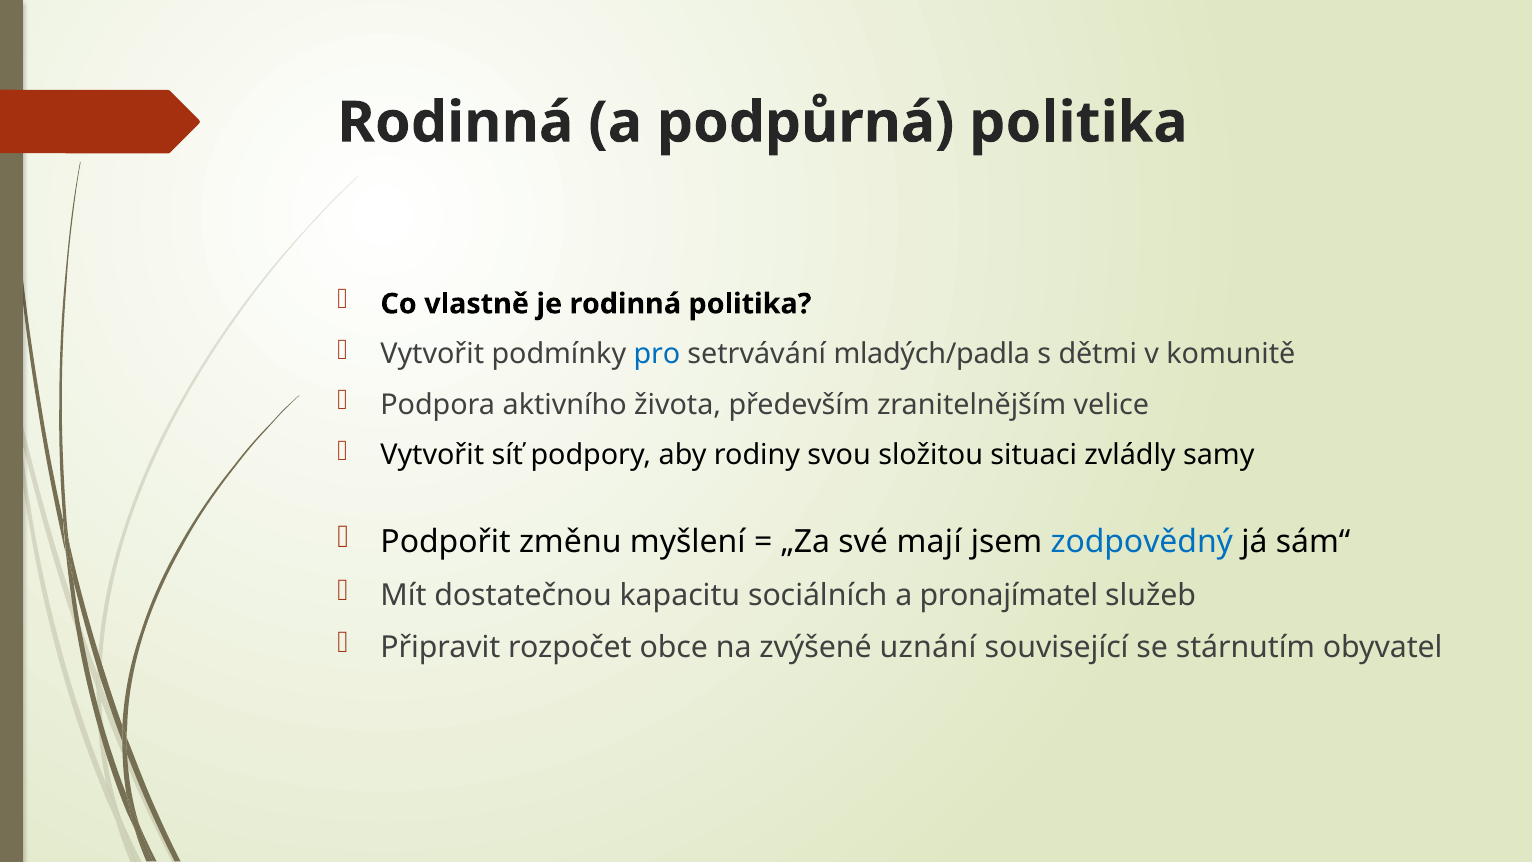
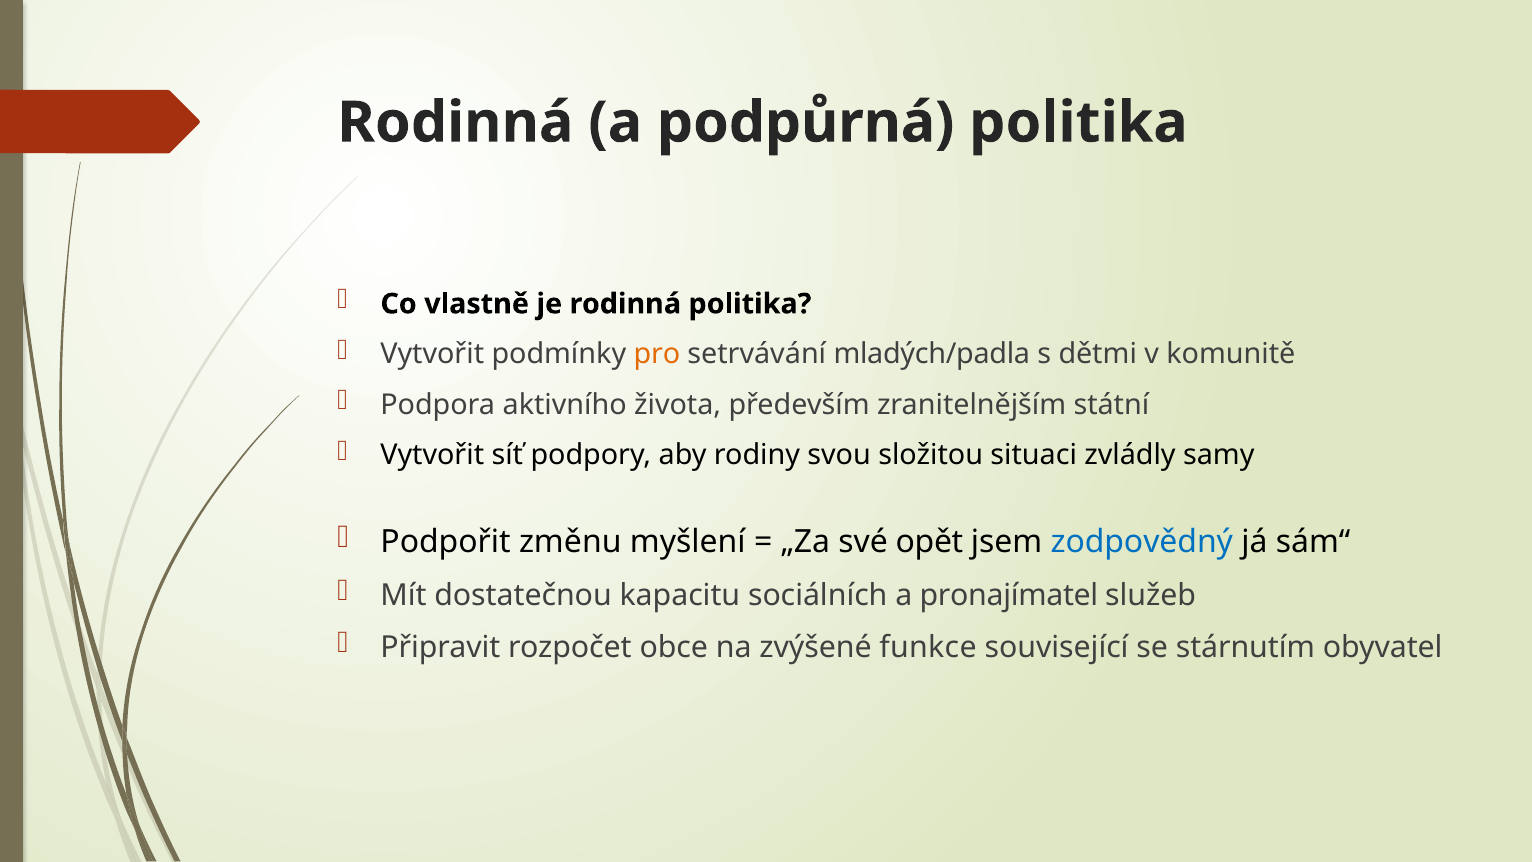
pro colour: blue -> orange
velice: velice -> státní
mají: mají -> opět
uznání: uznání -> funkce
